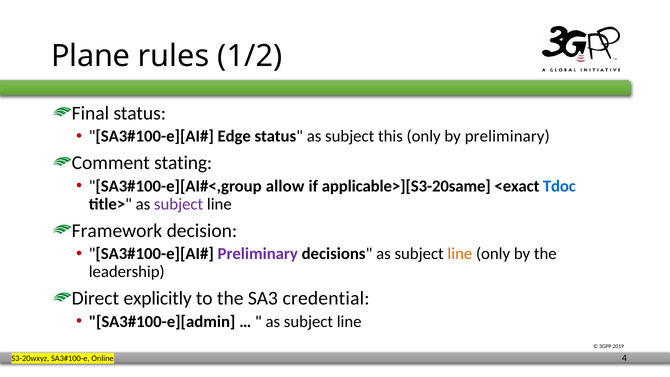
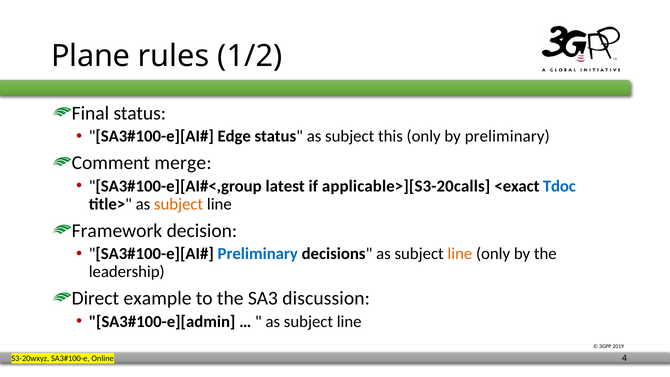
stating: stating -> merge
allow: allow -> latest
applicable>][S3-20same: applicable>][S3-20same -> applicable>][S3-20calls
subject at (179, 204) colour: purple -> orange
Preliminary at (258, 254) colour: purple -> blue
explicitly: explicitly -> example
credential: credential -> discussion
